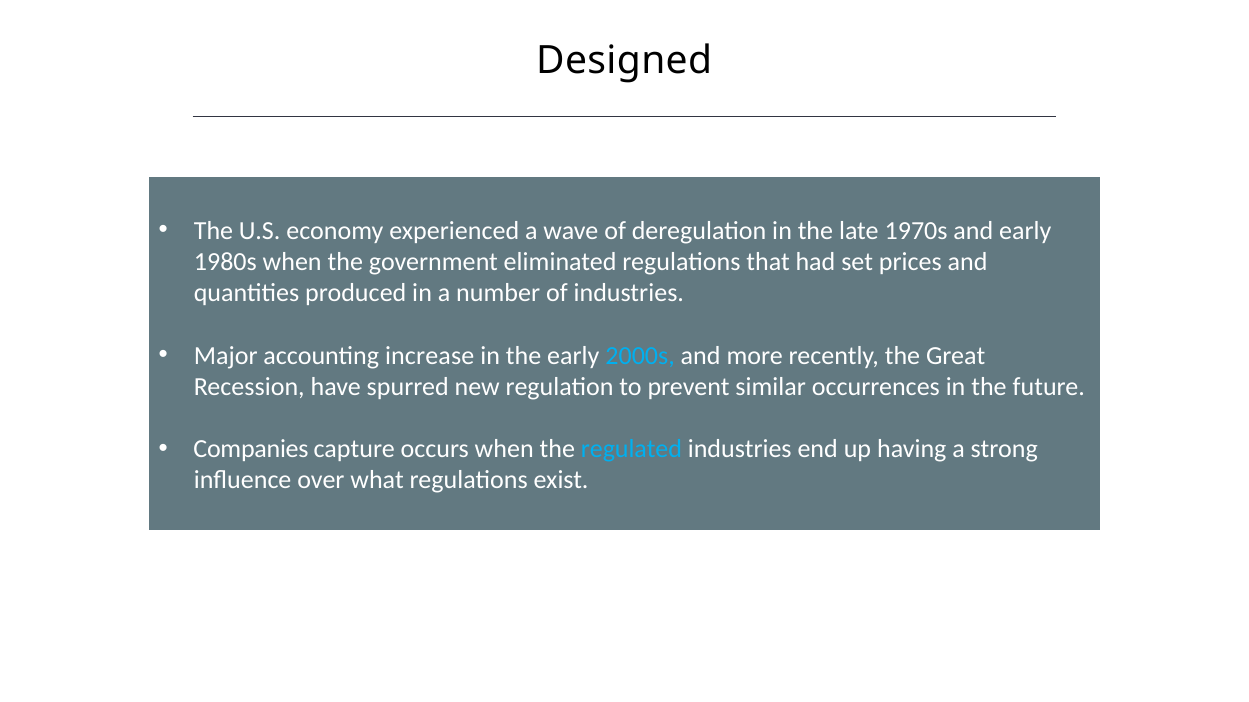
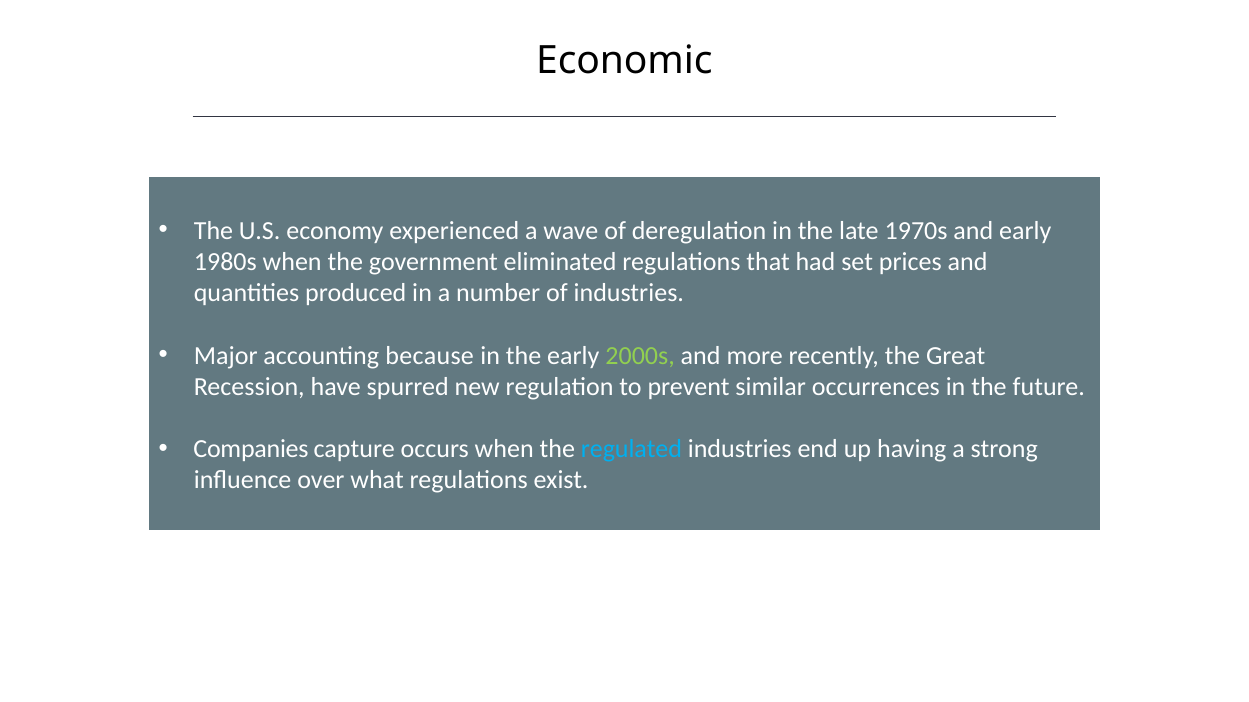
Designed at (624, 60): Designed -> Economic
increase: increase -> because
2000s colour: light blue -> light green
